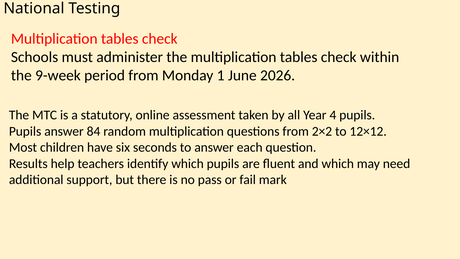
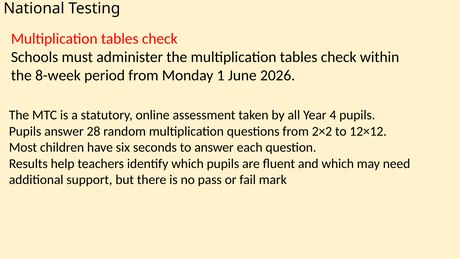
9-week: 9-week -> 8-week
84: 84 -> 28
